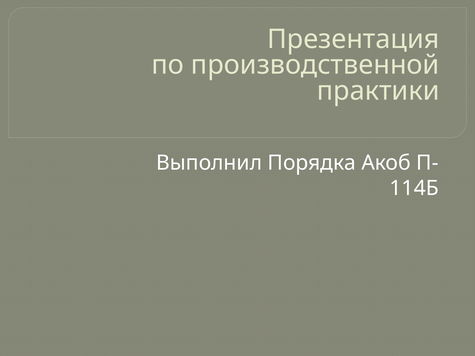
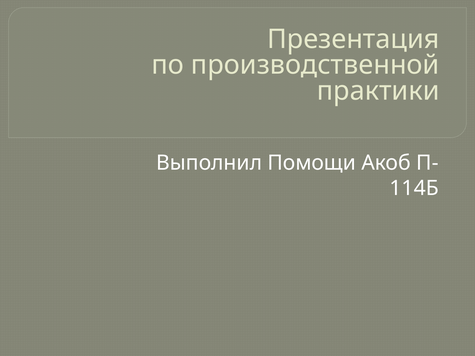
Порядка: Порядка -> Помощи
